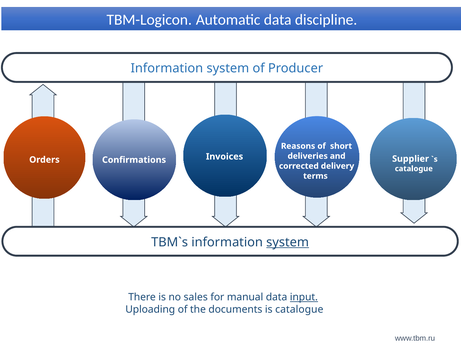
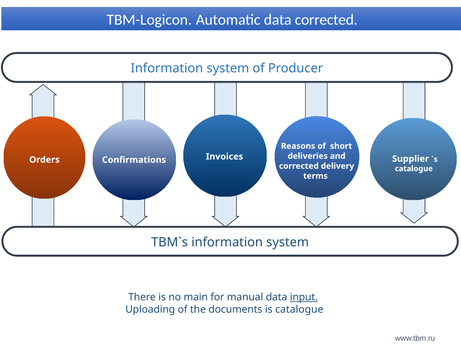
data discipline: discipline -> corrected
system at (288, 243) underline: present -> none
sales: sales -> main
